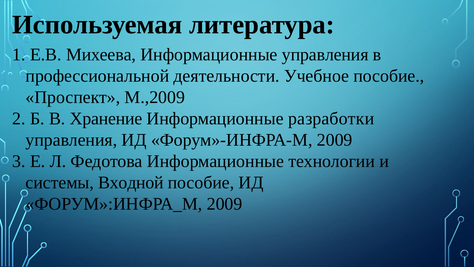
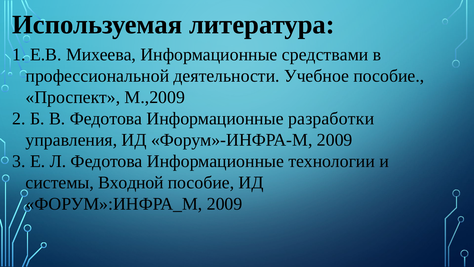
Информационные управления: управления -> средствами
В Хранение: Хранение -> Федотова
